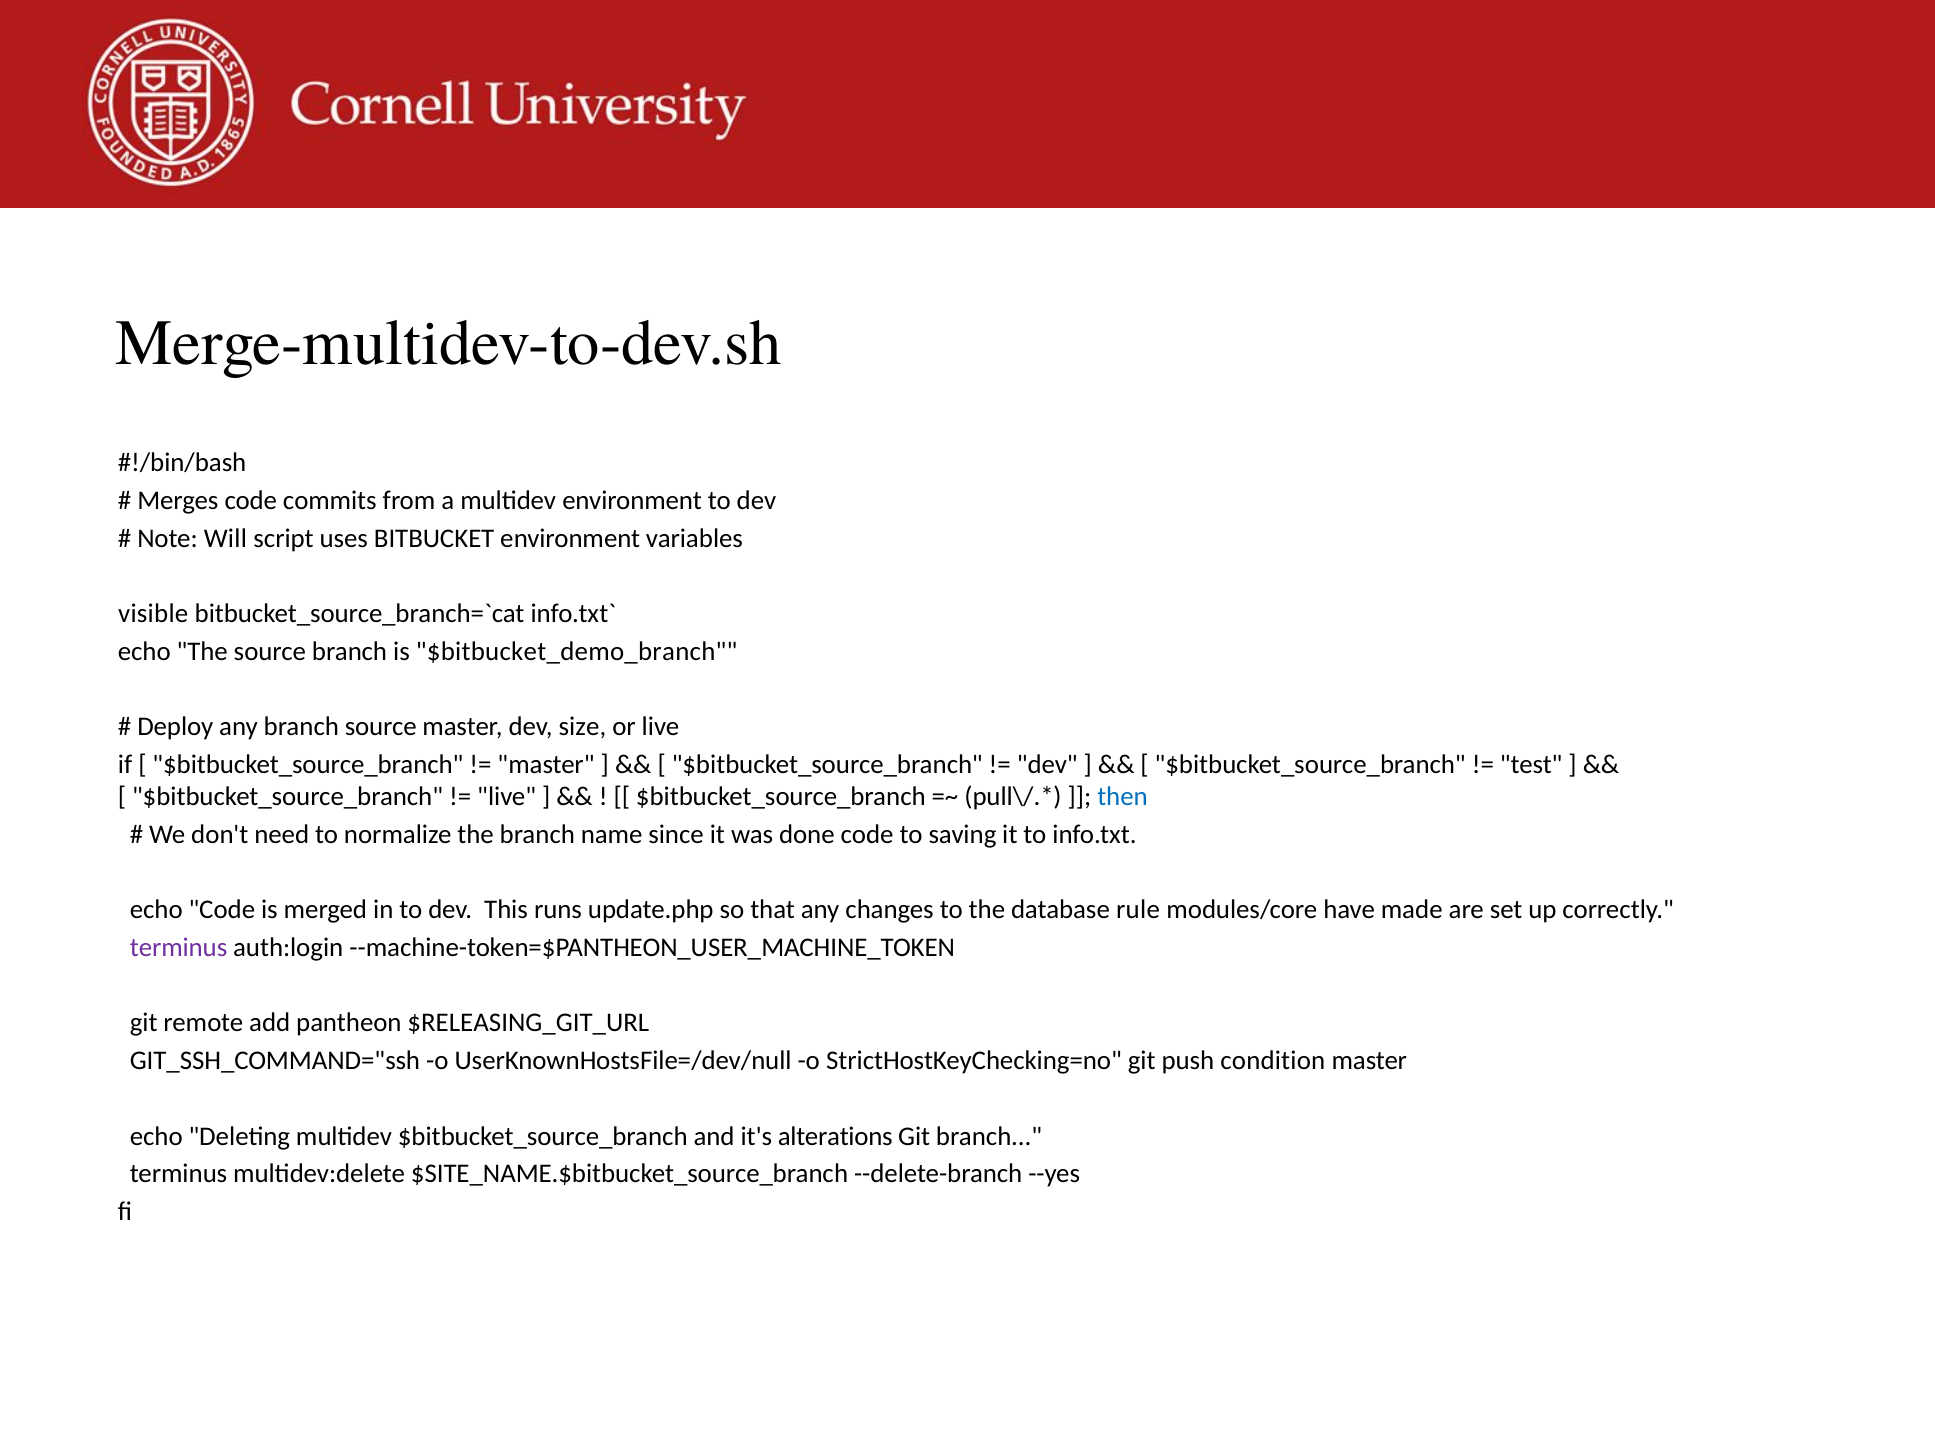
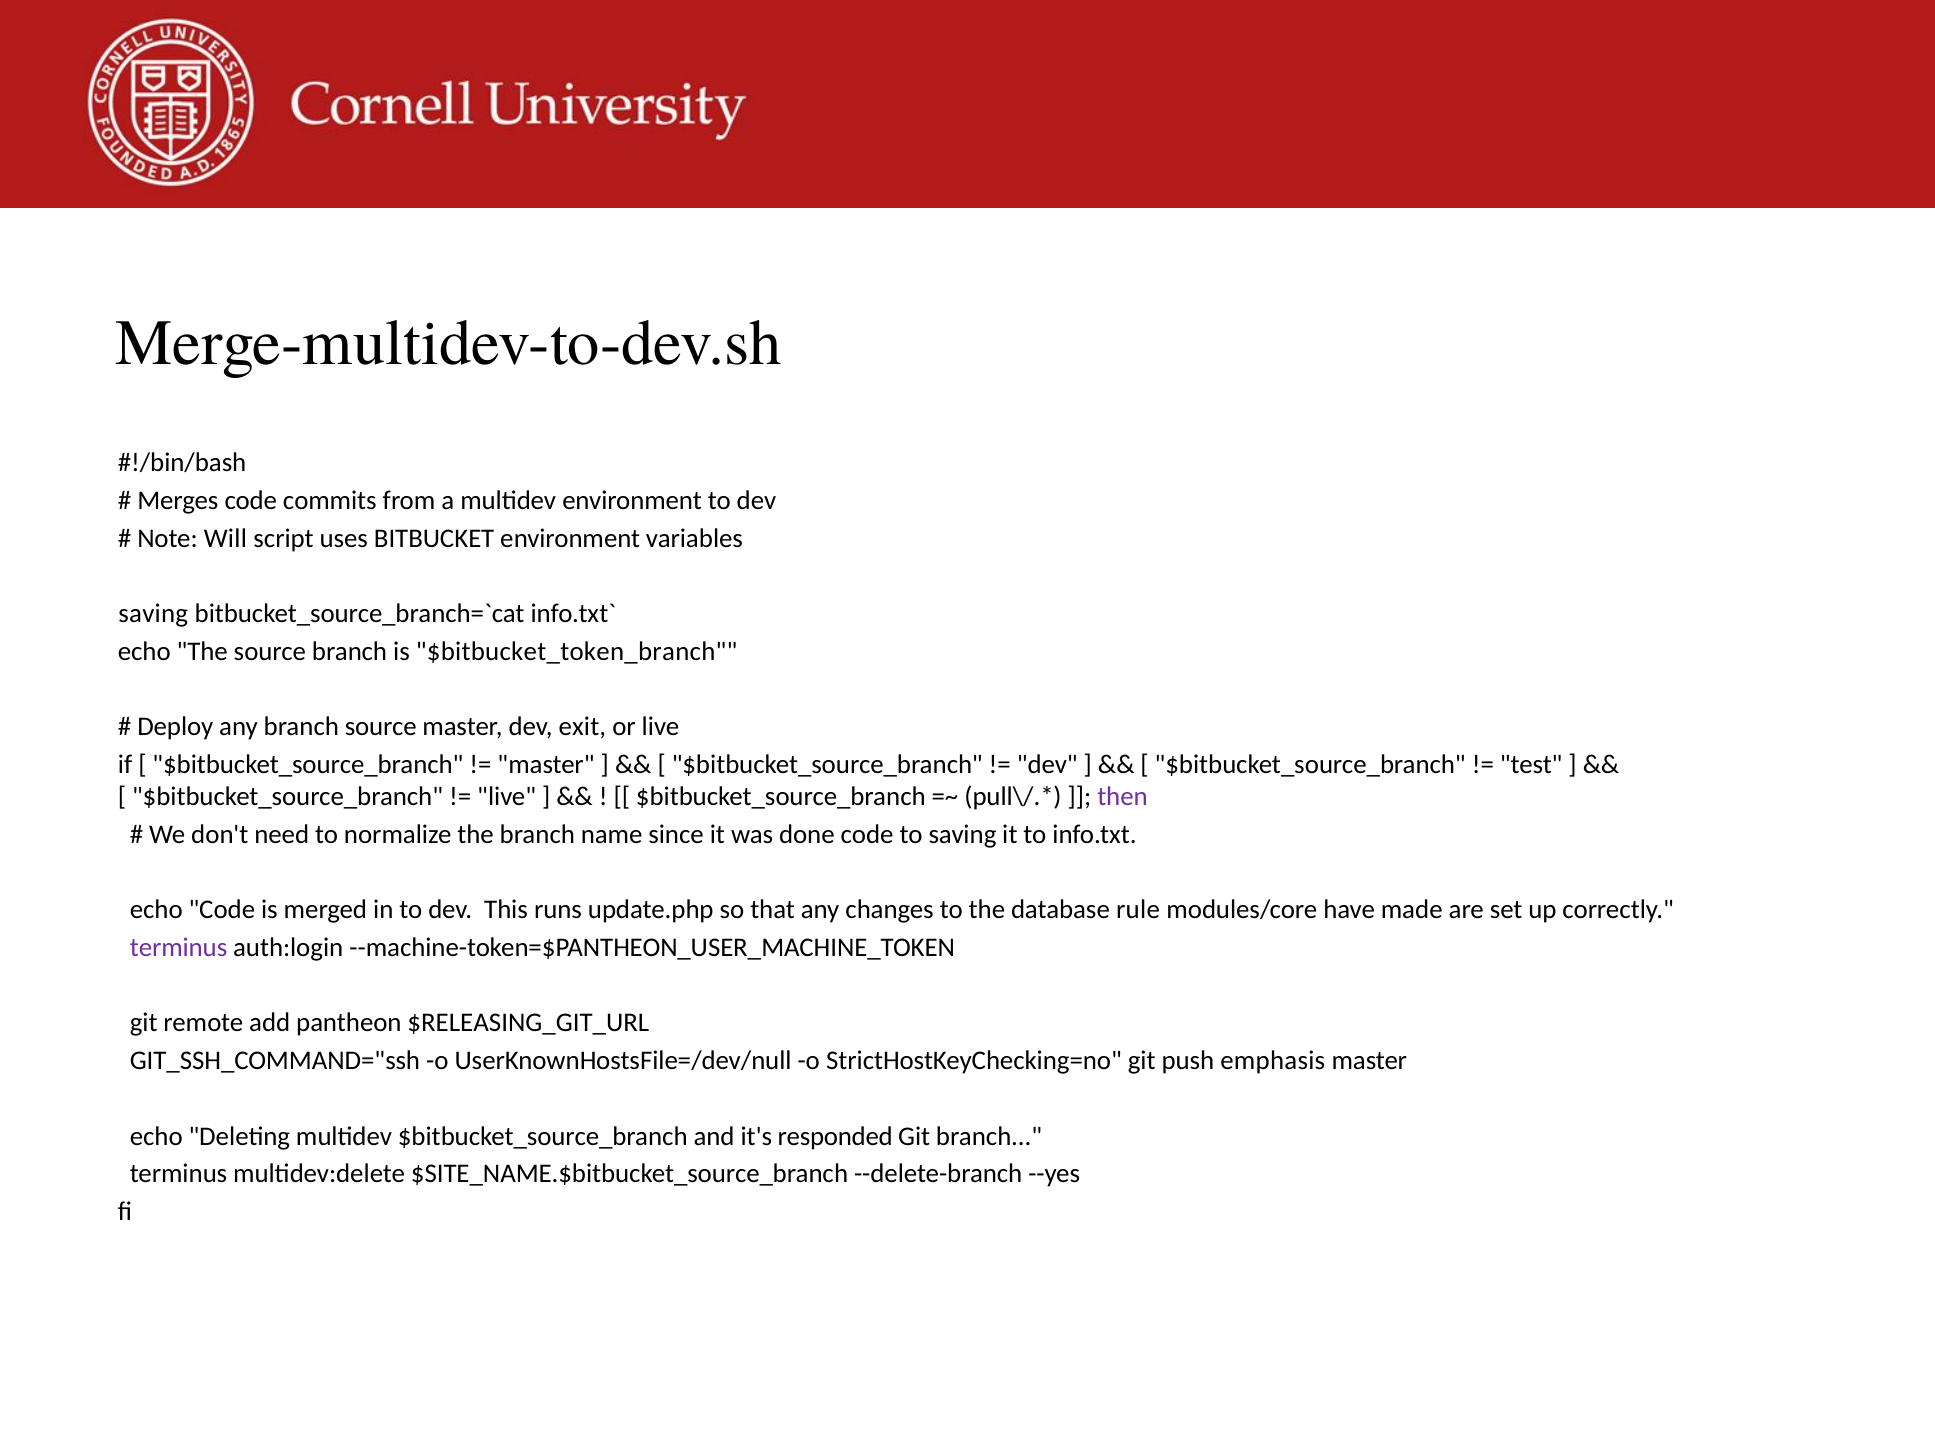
visible at (153, 614): visible -> saving
$bitbucket_demo_branch: $bitbucket_demo_branch -> $bitbucket_token_branch
size: size -> exit
then colour: blue -> purple
condition: condition -> emphasis
alterations: alterations -> responded
